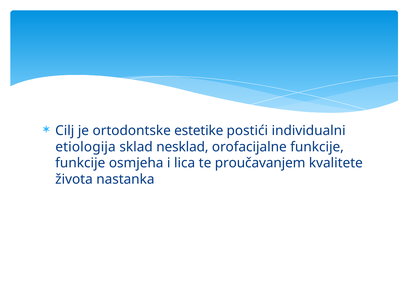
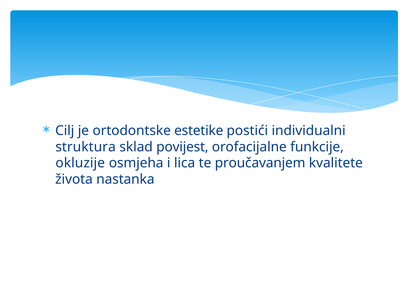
etiologija: etiologija -> struktura
nesklad: nesklad -> povijest
funkcije at (80, 163): funkcije -> okluzije
